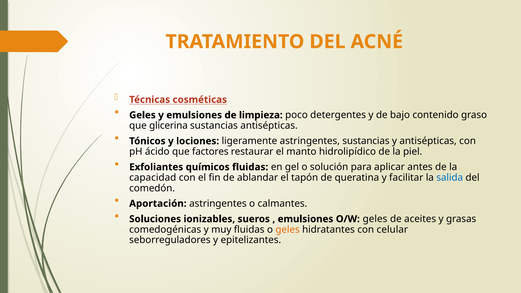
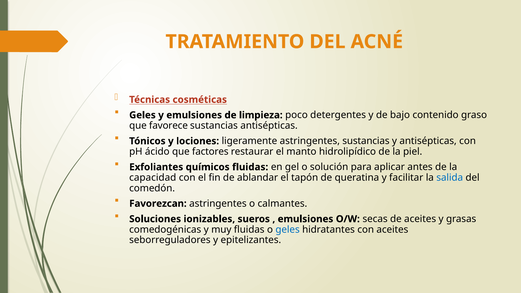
glicerina: glicerina -> favorece
Aportación: Aportación -> Favorezcan
O/W geles: geles -> secas
geles at (288, 230) colour: orange -> blue
con celular: celular -> aceites
